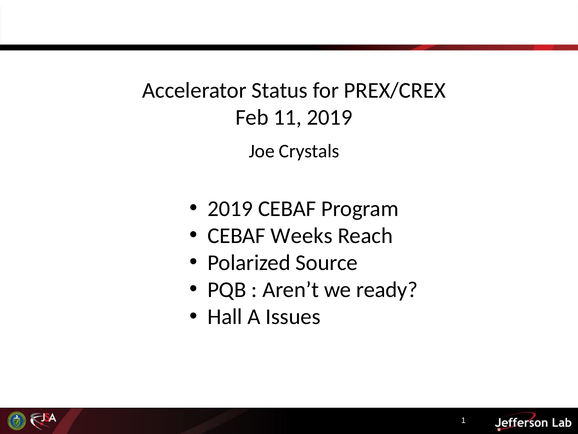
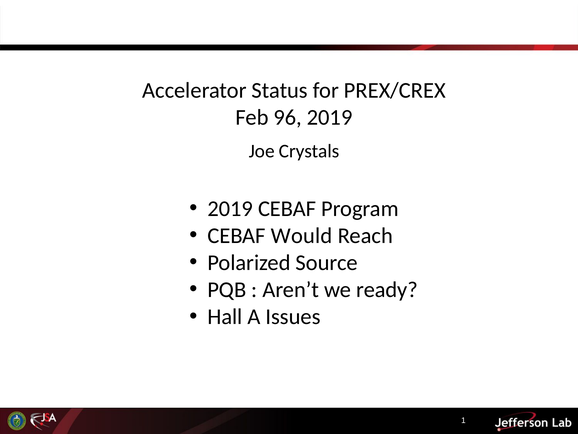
11: 11 -> 96
Weeks: Weeks -> Would
